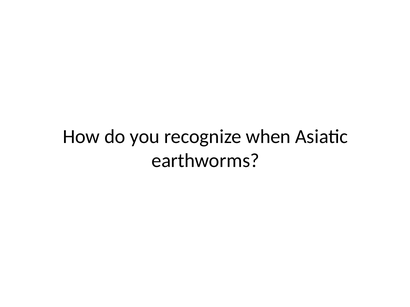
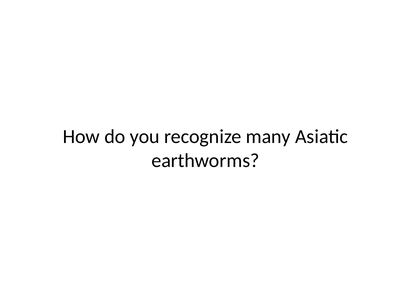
when: when -> many
